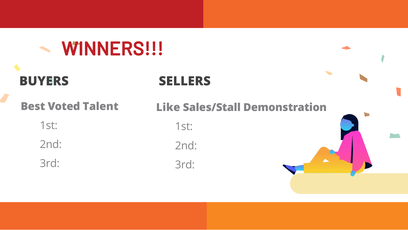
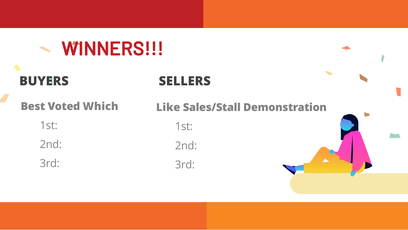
Talent: Talent -> Which
